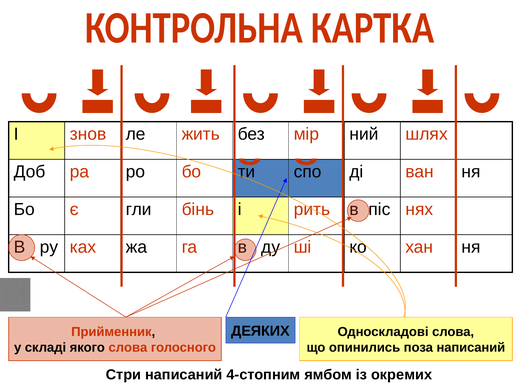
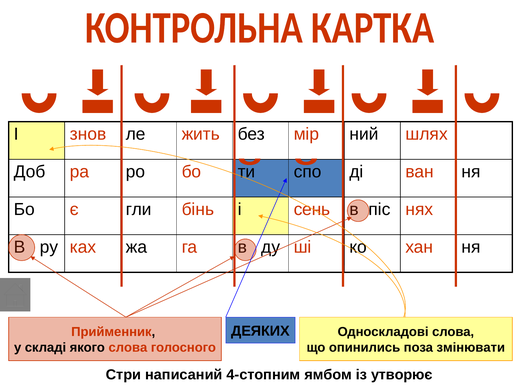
рить: рить -> сень
поза написаний: написаний -> змінювати
окремих: окремих -> утворює
